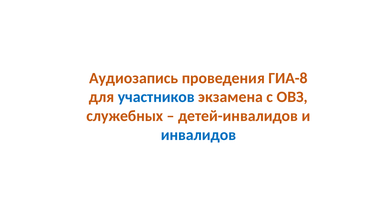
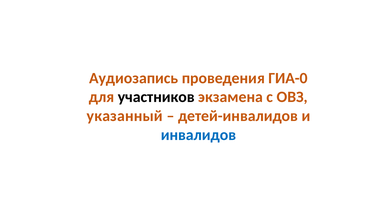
ГИА-8: ГИА-8 -> ГИА-0
участников colour: blue -> black
служебных: служебных -> указанный
